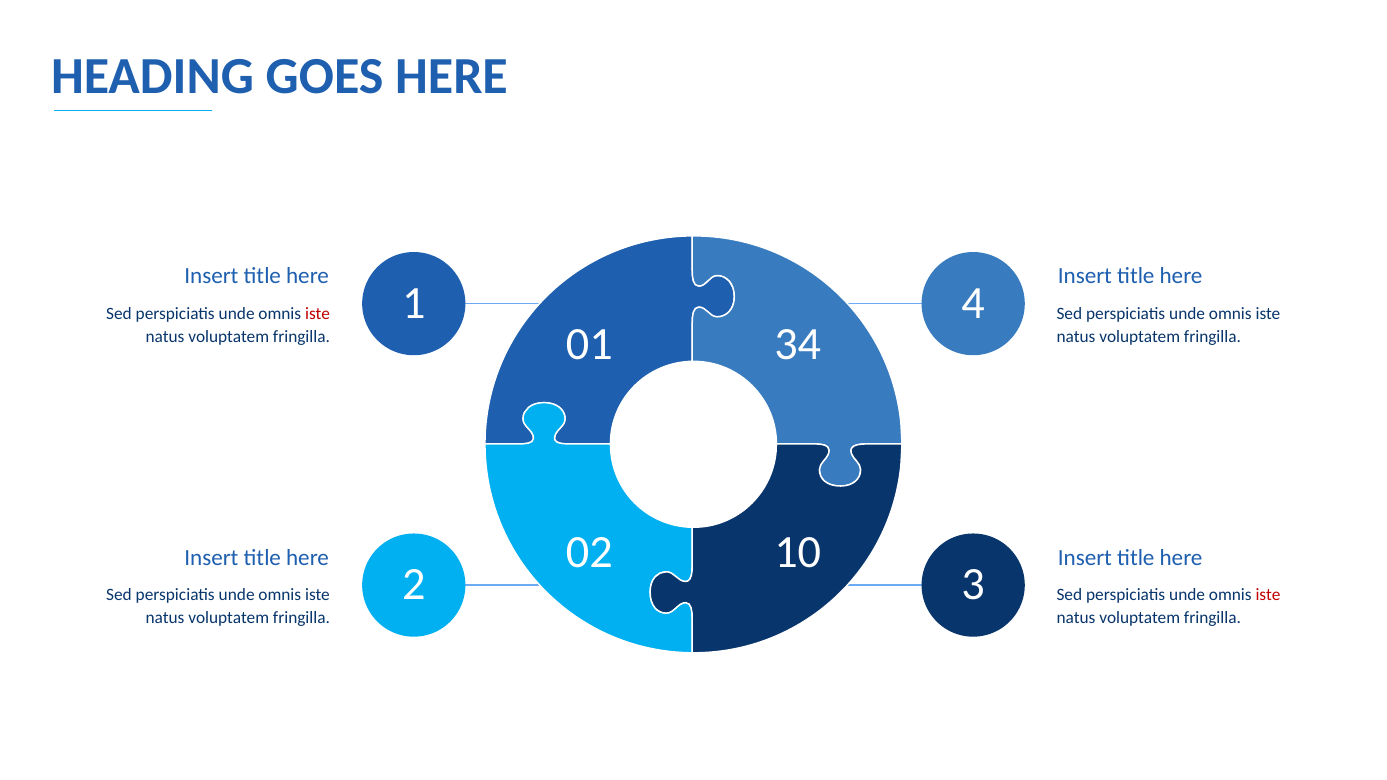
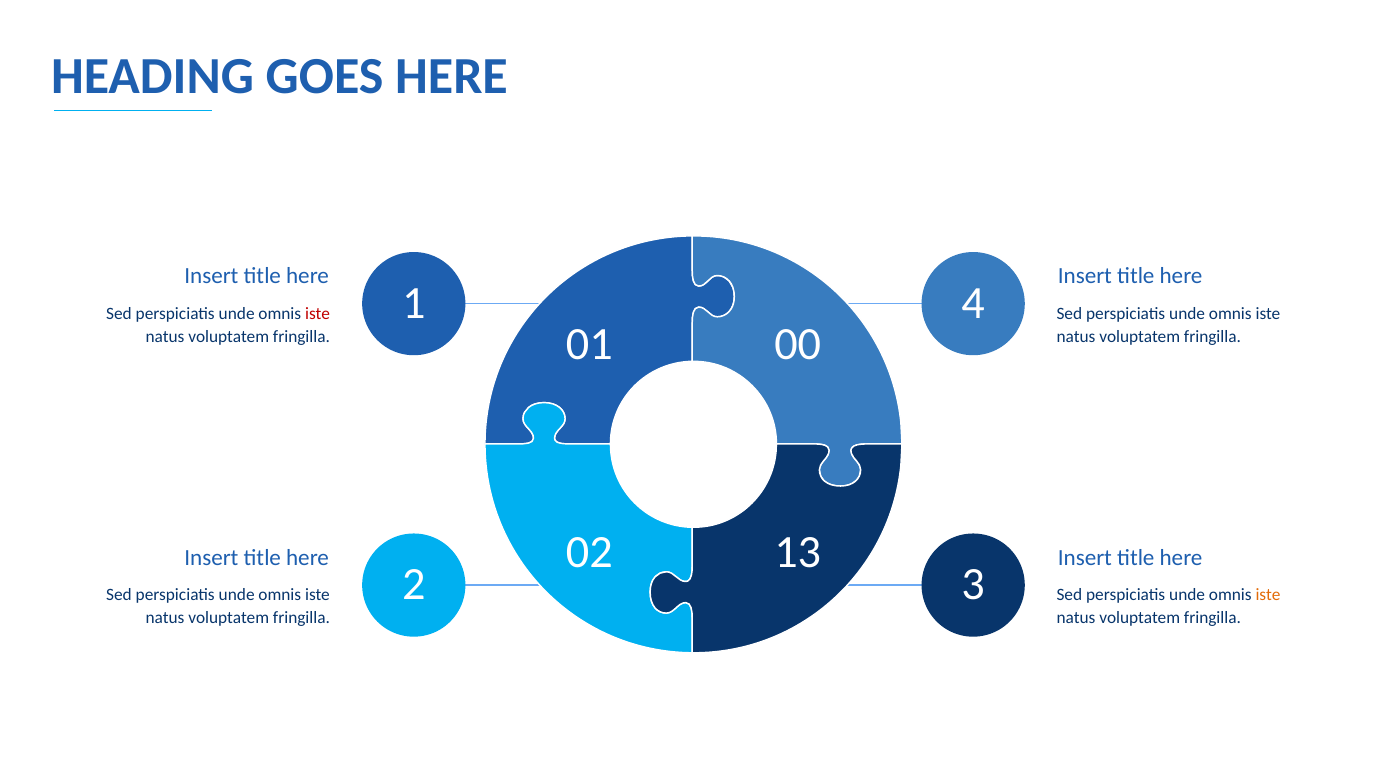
34: 34 -> 00
10: 10 -> 13
iste at (1268, 595) colour: red -> orange
